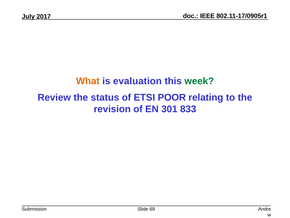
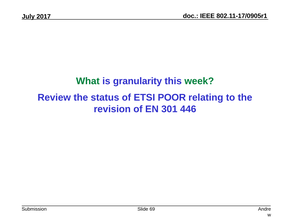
What colour: orange -> green
evaluation: evaluation -> granularity
833: 833 -> 446
